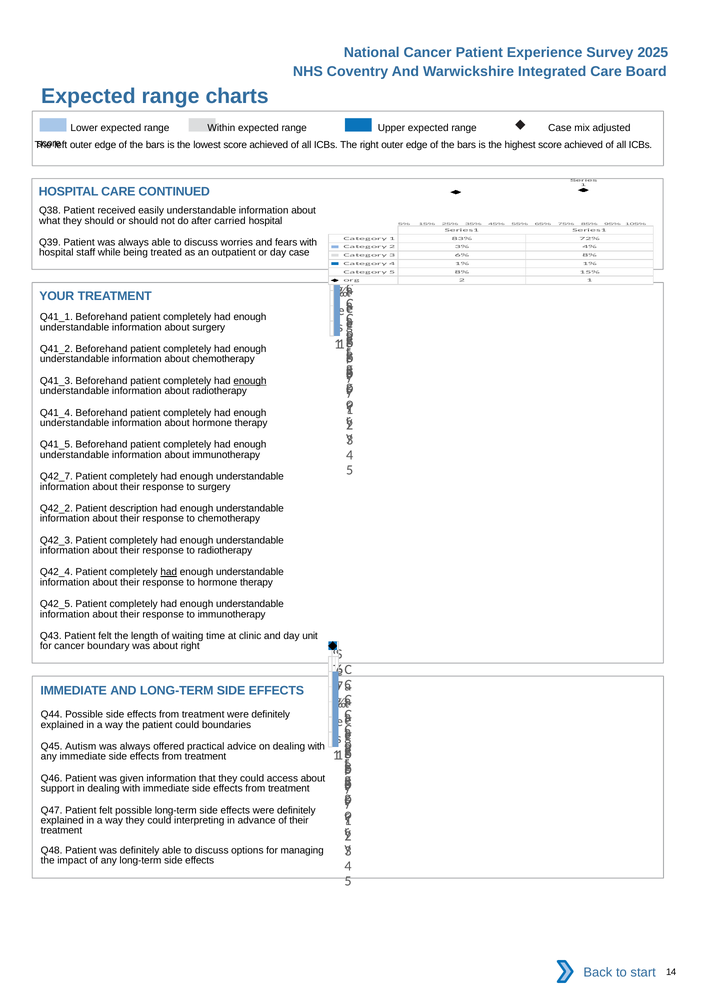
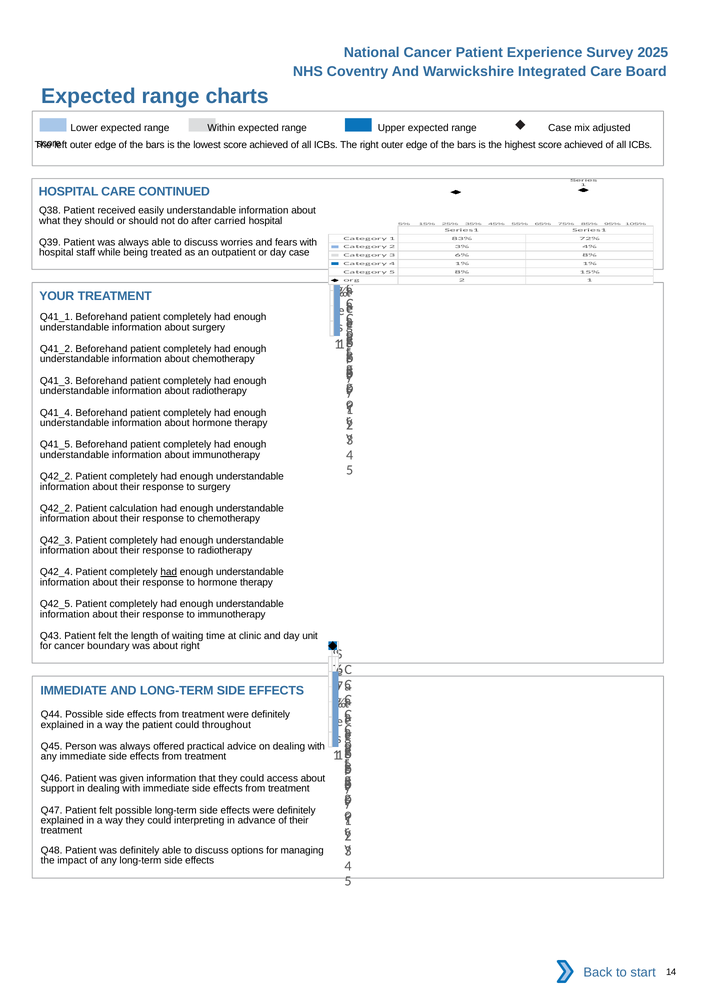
enough at (250, 381) underline: present -> none
Q42_7 at (56, 476): Q42_7 -> Q42_2
description: description -> calculation
boundaries: boundaries -> throughout
Autism: Autism -> Person
